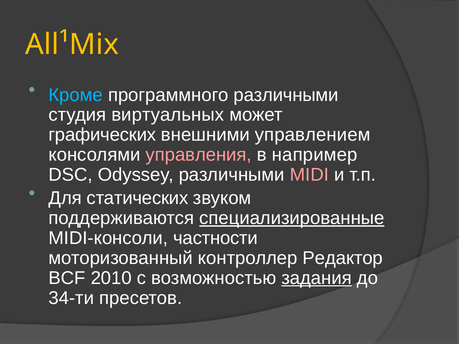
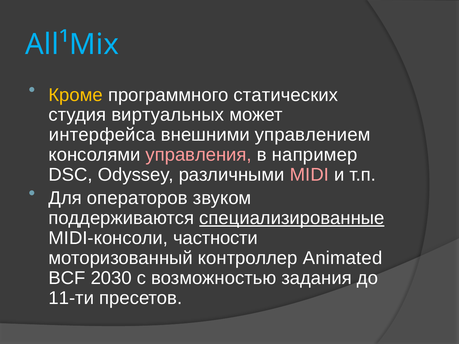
All¹Mix colour: yellow -> light blue
Кроме colour: light blue -> yellow
программного различными: различными -> статических
графических: графических -> интерфейса
статических: статических -> операторов
Редактор: Редактор -> Animated
2010: 2010 -> 2030
задания underline: present -> none
34-ти: 34-ти -> 11-ти
